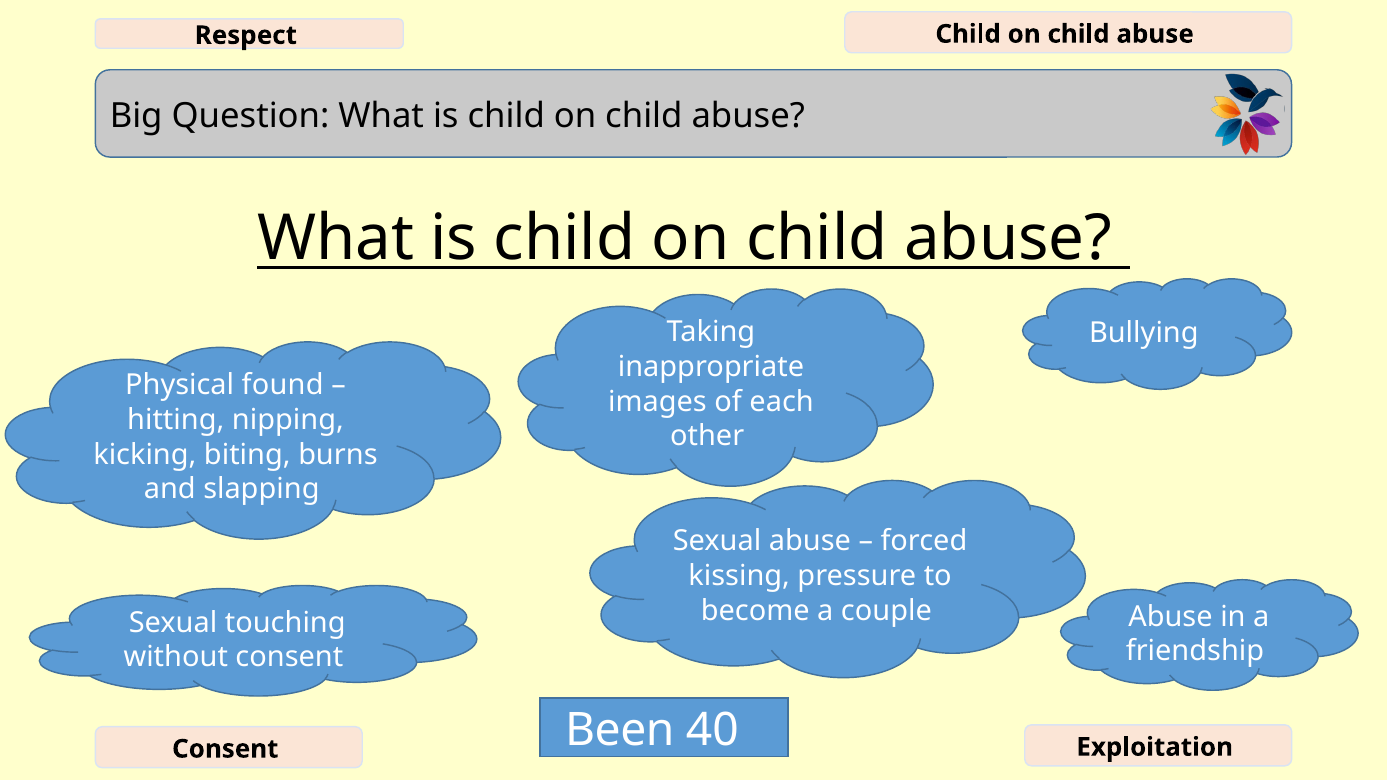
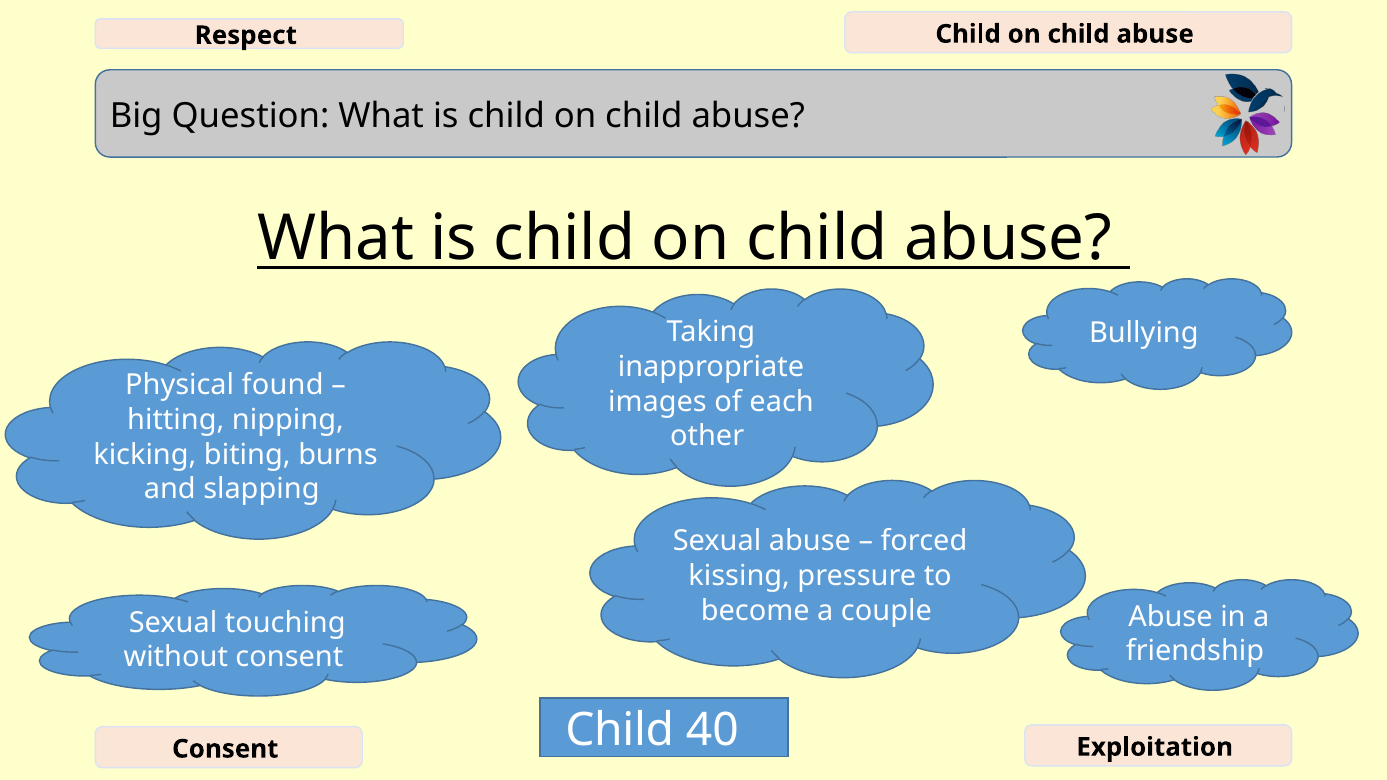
Been at (620, 731): Been -> Child
